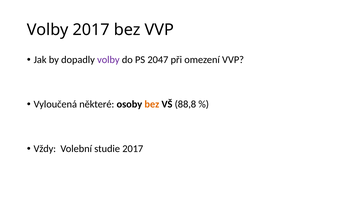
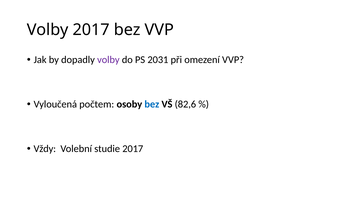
2047: 2047 -> 2031
některé: některé -> počtem
bez at (152, 104) colour: orange -> blue
88,8: 88,8 -> 82,6
